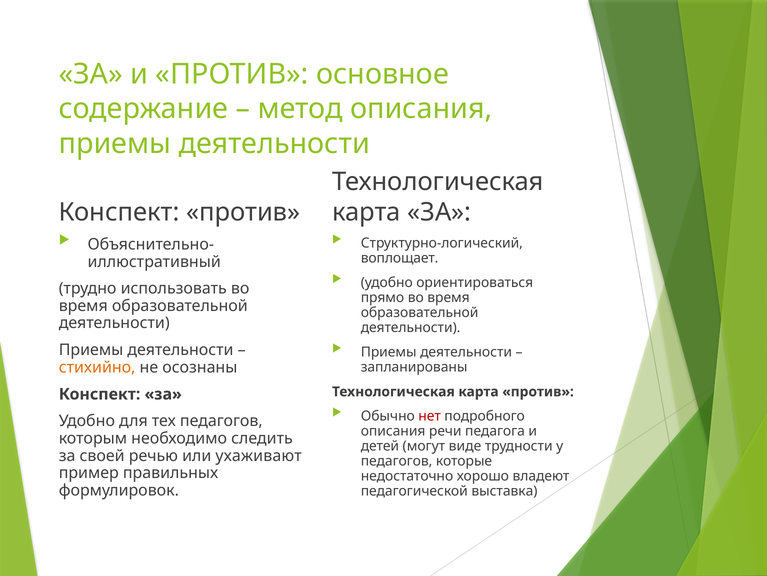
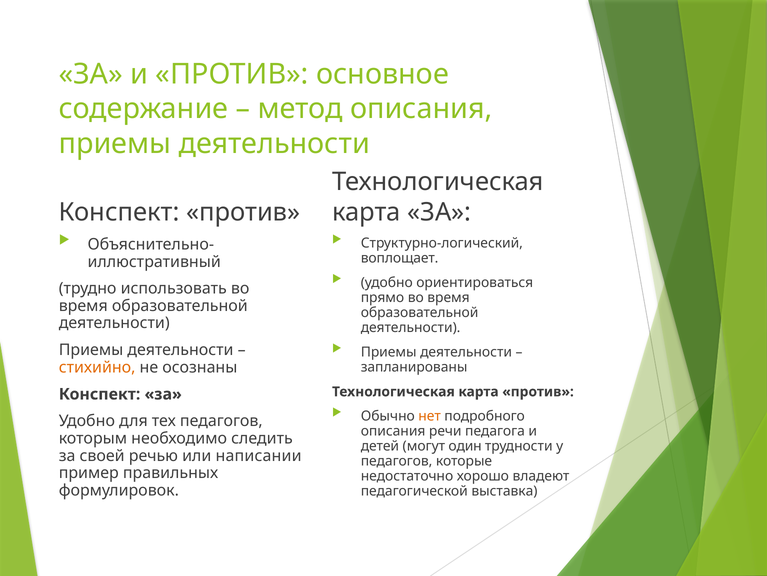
нет colour: red -> orange
виде: виде -> один
ухаживают: ухаживают -> написании
